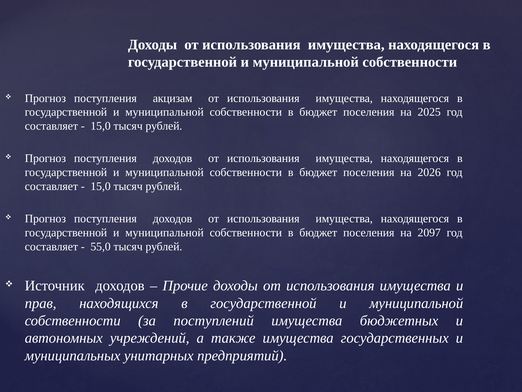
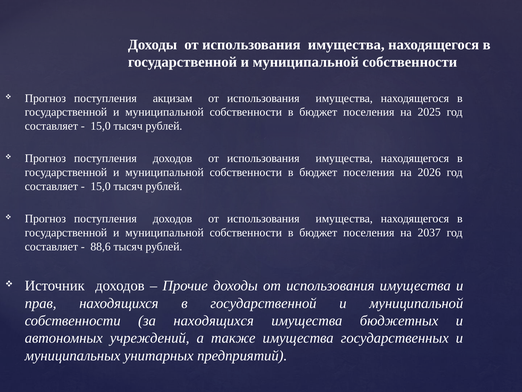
2097: 2097 -> 2037
55,0: 55,0 -> 88,6
за поступлений: поступлений -> находящихся
